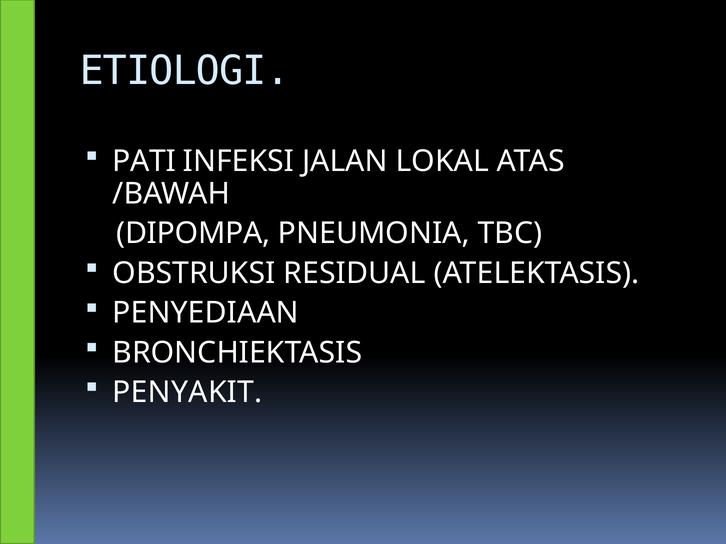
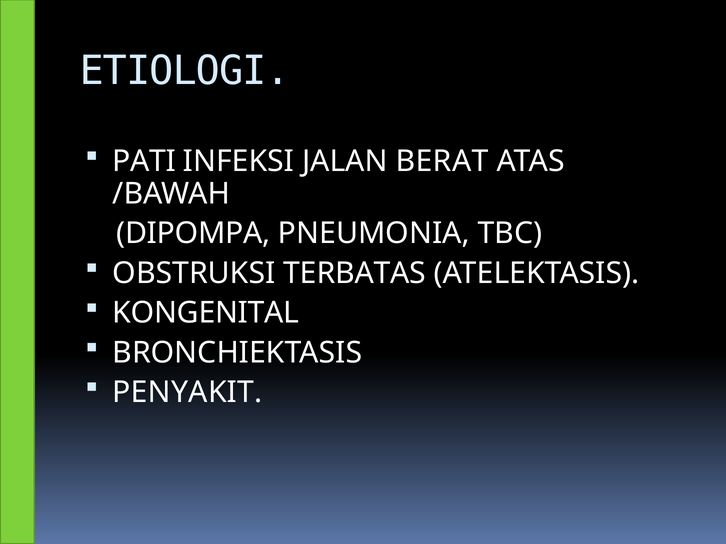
LOKAL: LOKAL -> BERAT
RESIDUAL: RESIDUAL -> TERBATAS
PENYEDIAAN: PENYEDIAAN -> KONGENITAL
